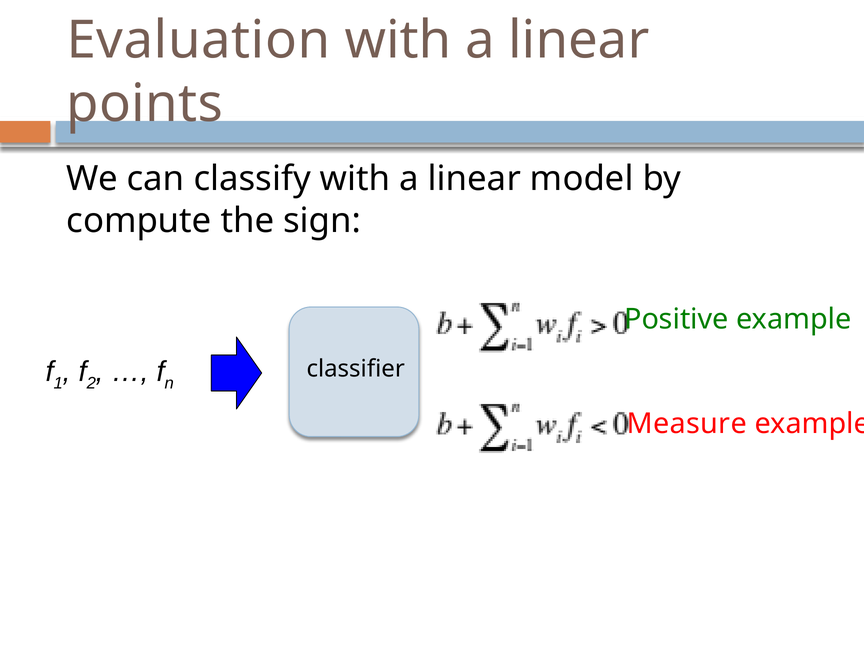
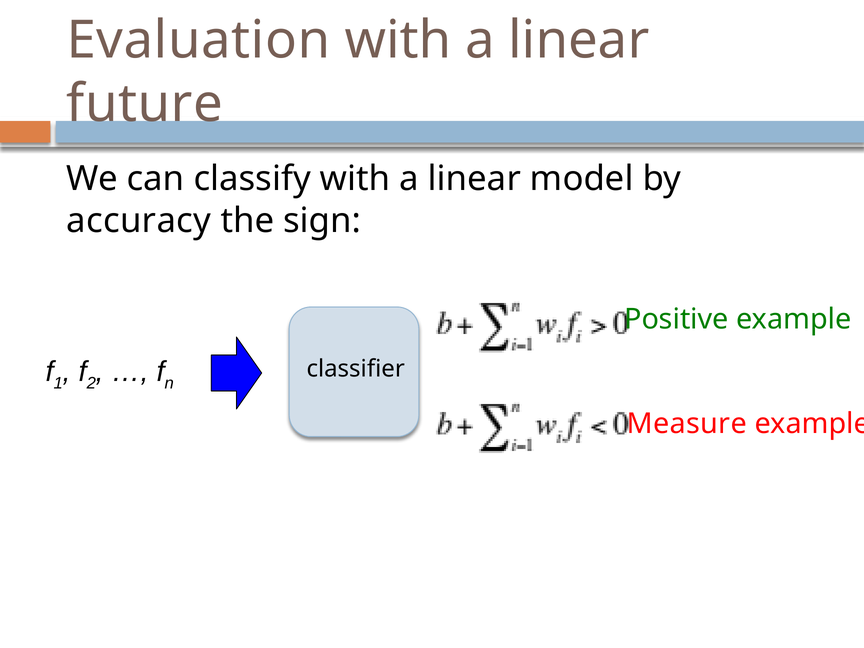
points: points -> future
compute: compute -> accuracy
